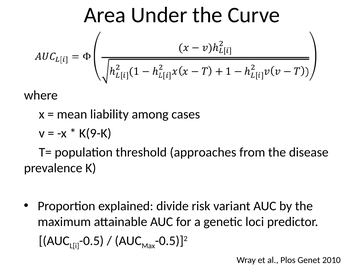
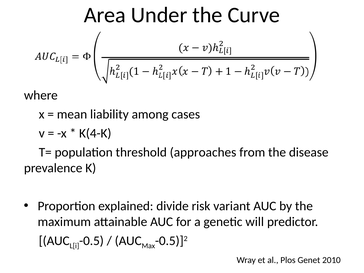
K(9-K: K(9-K -> K(4-K
loci: loci -> will
